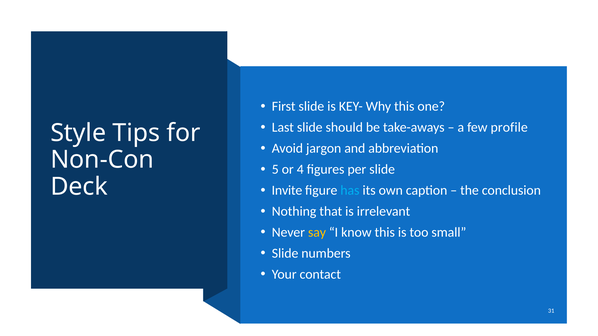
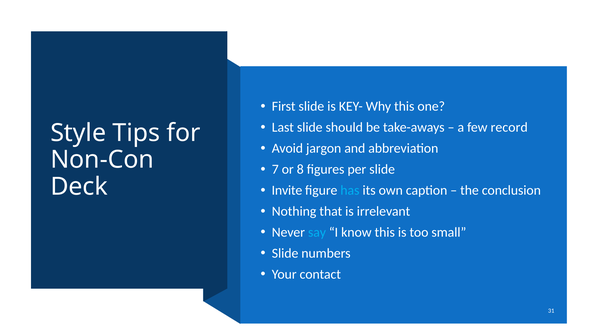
profile: profile -> record
5: 5 -> 7
4: 4 -> 8
say colour: yellow -> light blue
